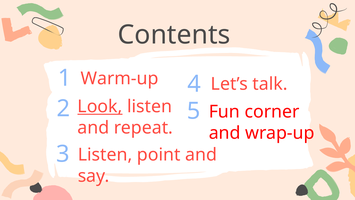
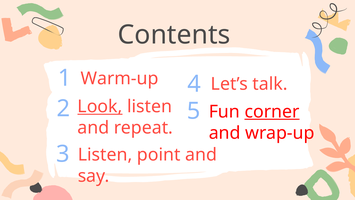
corner underline: none -> present
